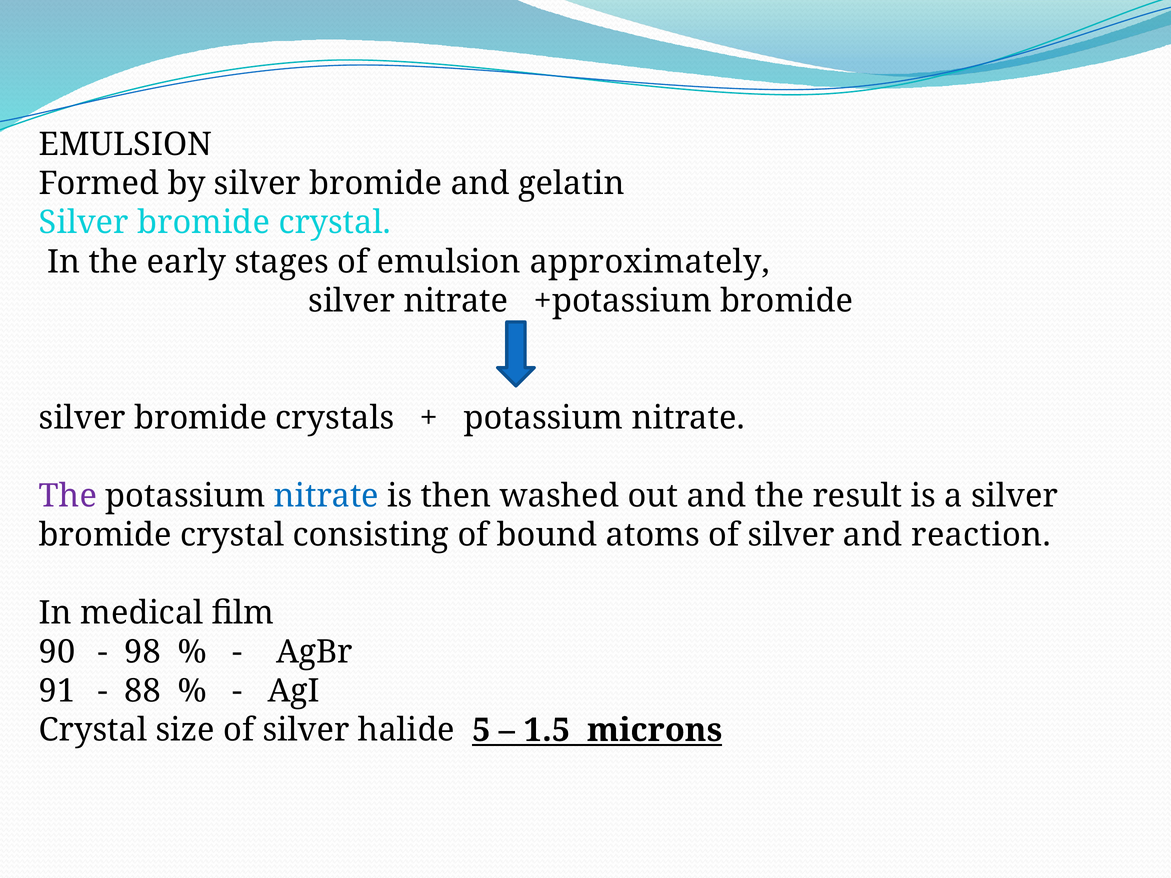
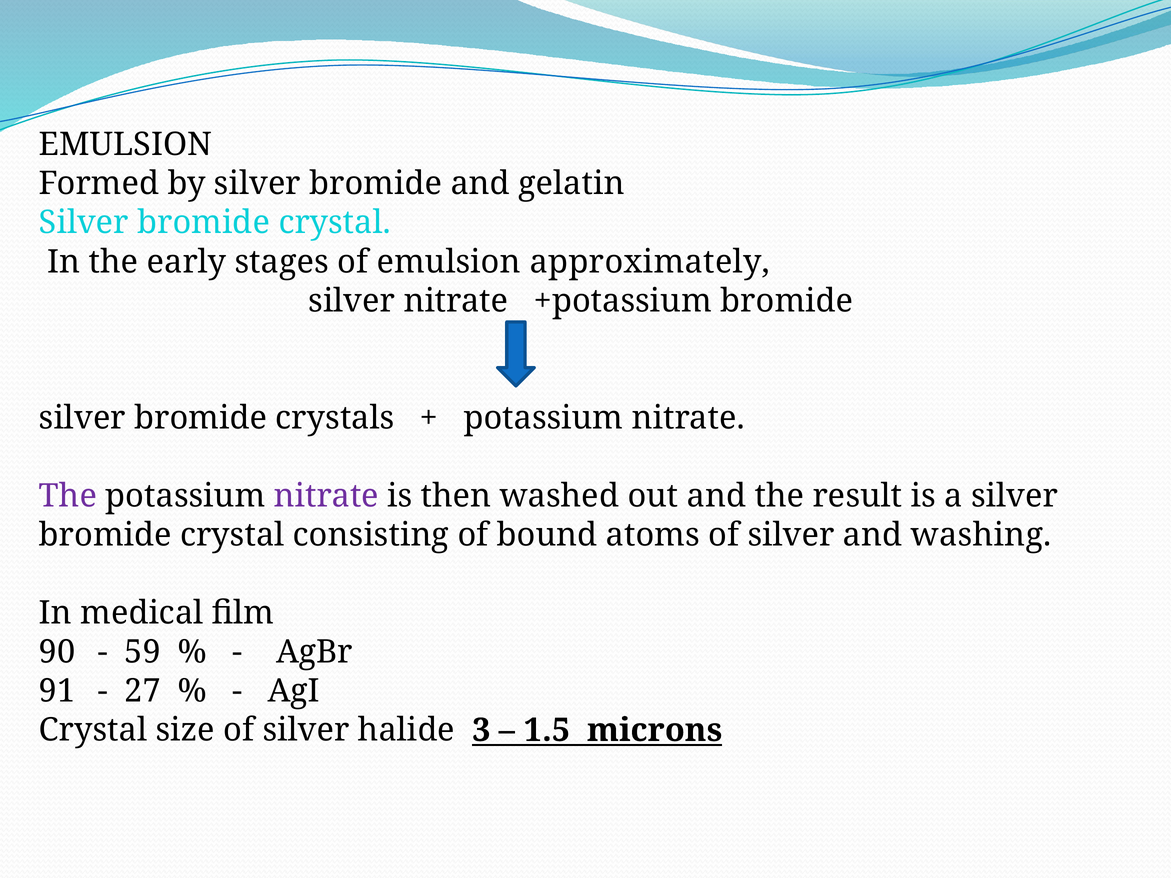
nitrate at (326, 496) colour: blue -> purple
reaction: reaction -> washing
98: 98 -> 59
88: 88 -> 27
5: 5 -> 3
